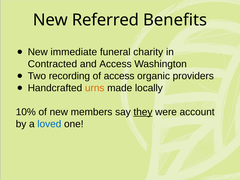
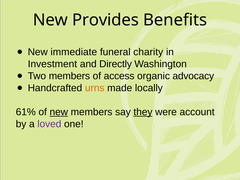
Referred: Referred -> Provides
Contracted: Contracted -> Investment
and Access: Access -> Directly
Two recording: recording -> members
providers: providers -> advocacy
10%: 10% -> 61%
new at (59, 112) underline: none -> present
loved colour: blue -> purple
